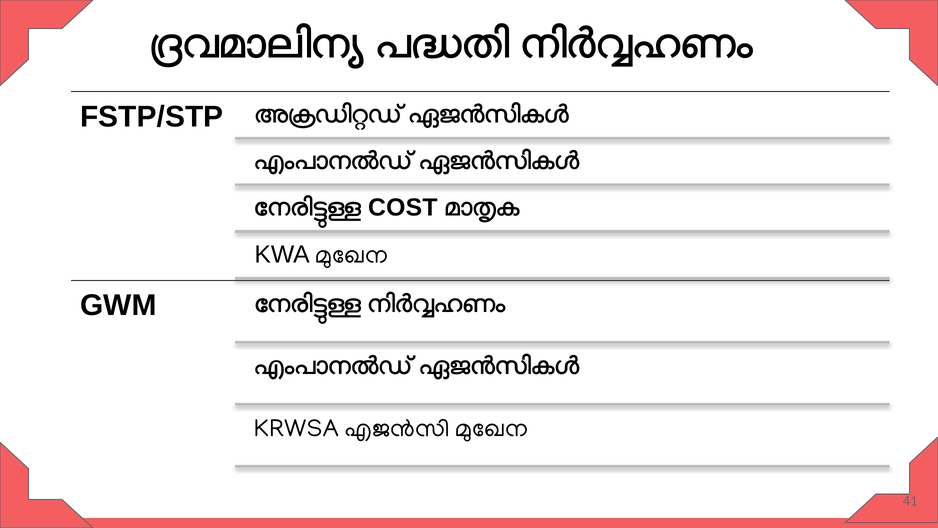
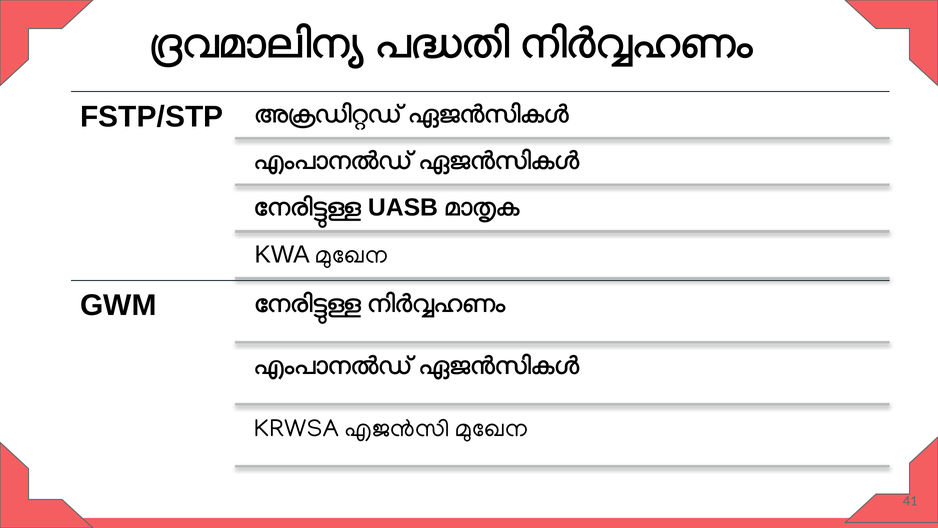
COST: COST -> UASB
